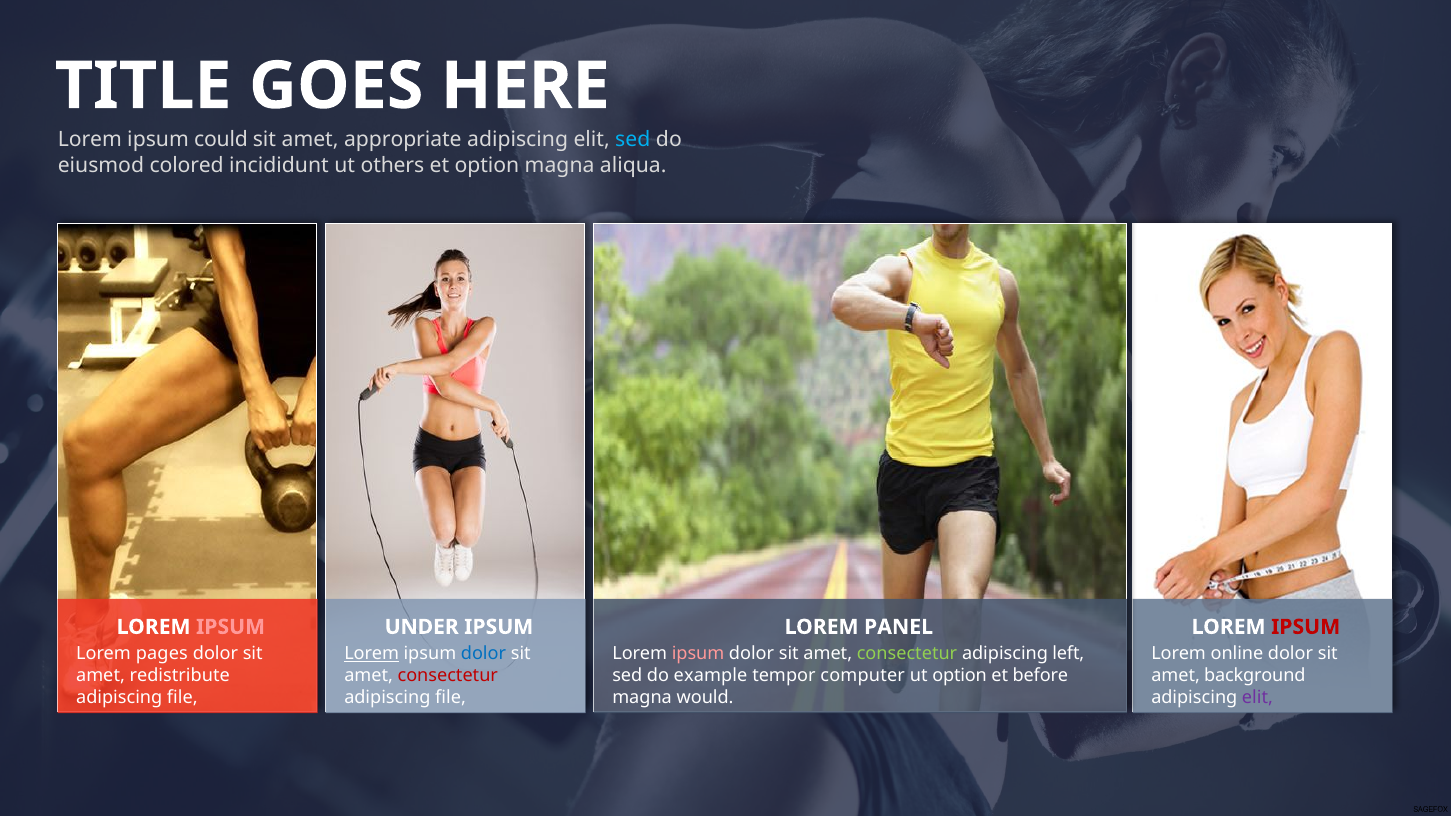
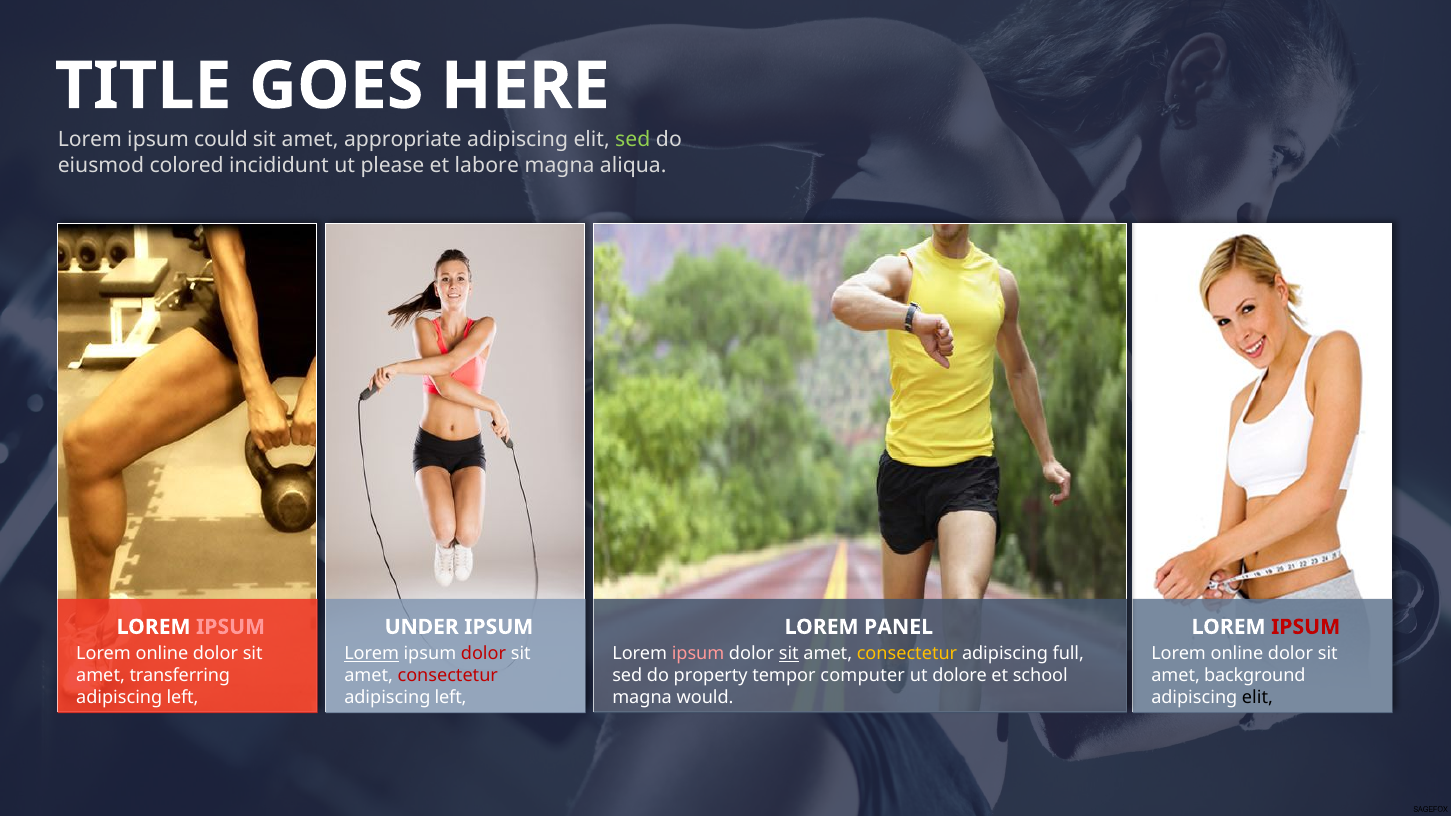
sed at (633, 140) colour: light blue -> light green
others: others -> please
et option: option -> labore
pages at (162, 654): pages -> online
dolor at (483, 654) colour: blue -> red
sit at (789, 654) underline: none -> present
consectetur at (907, 654) colour: light green -> yellow
left: left -> full
redistribute: redistribute -> transferring
example: example -> property
ut option: option -> dolore
before: before -> school
file at (182, 698): file -> left
file at (450, 698): file -> left
elit at (1257, 698) colour: purple -> black
